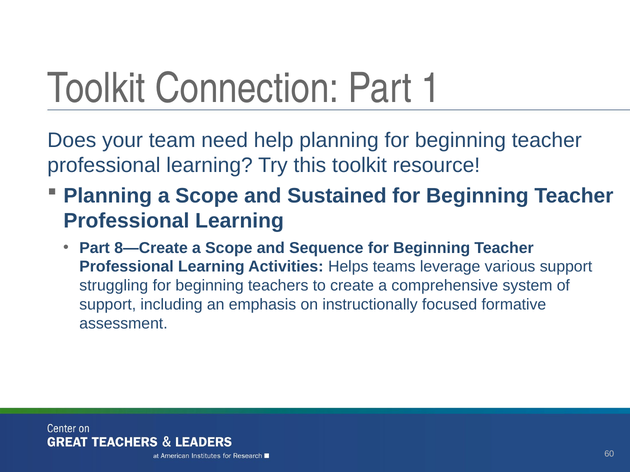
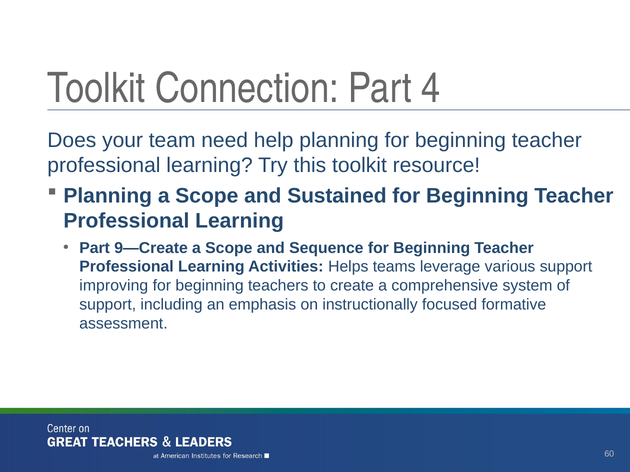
1: 1 -> 4
8—Create: 8—Create -> 9—Create
struggling: struggling -> improving
